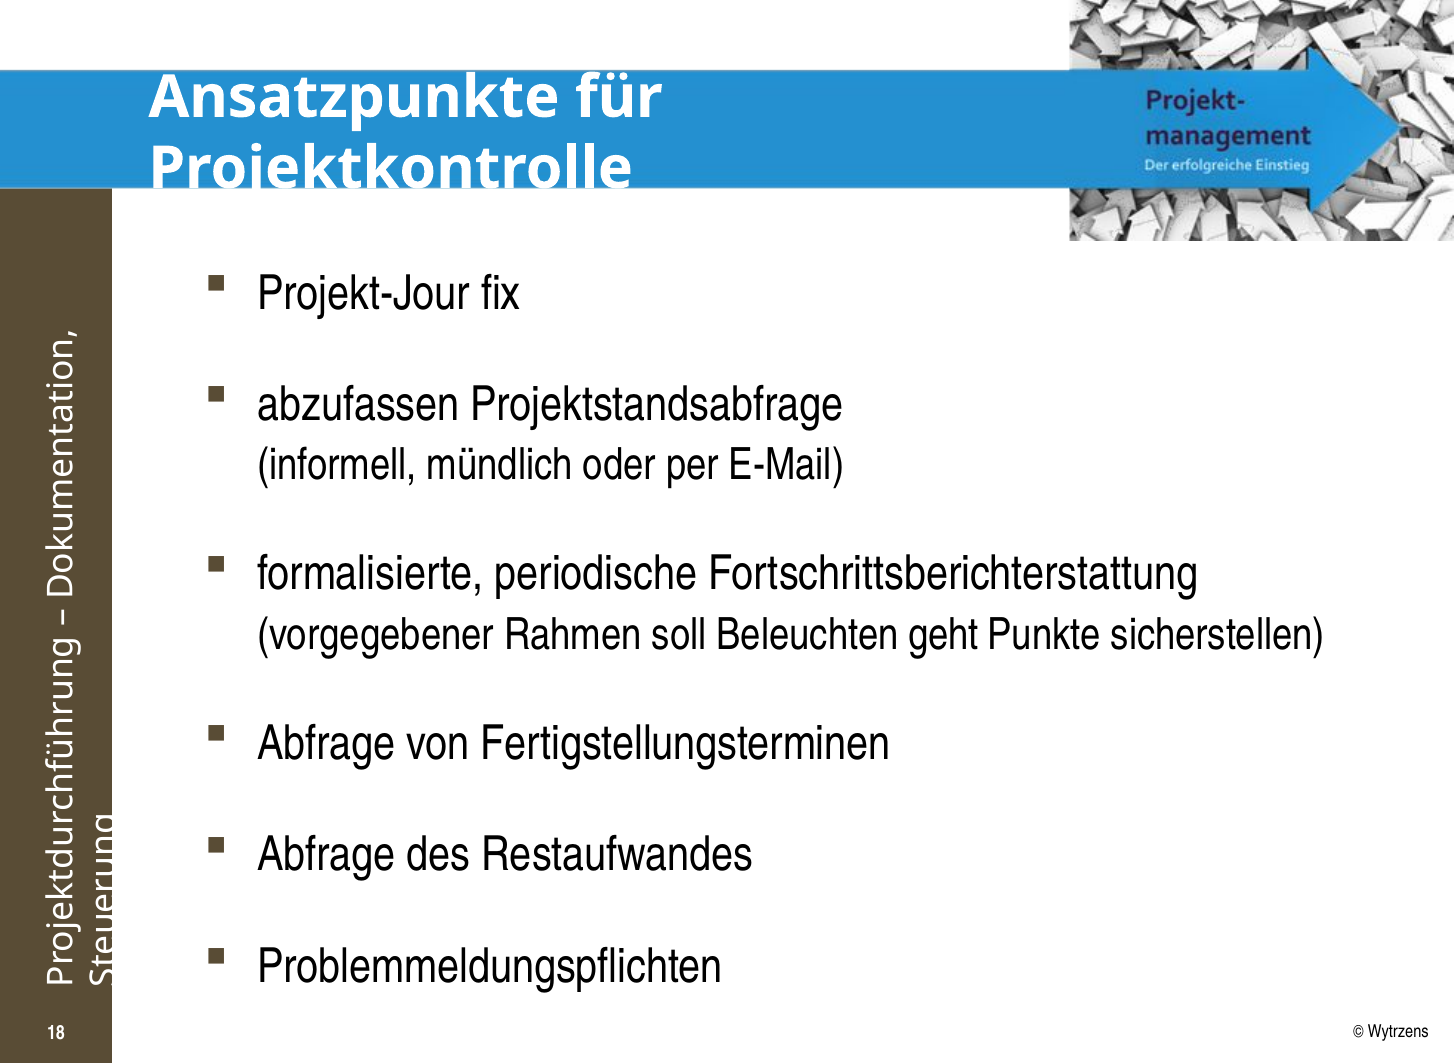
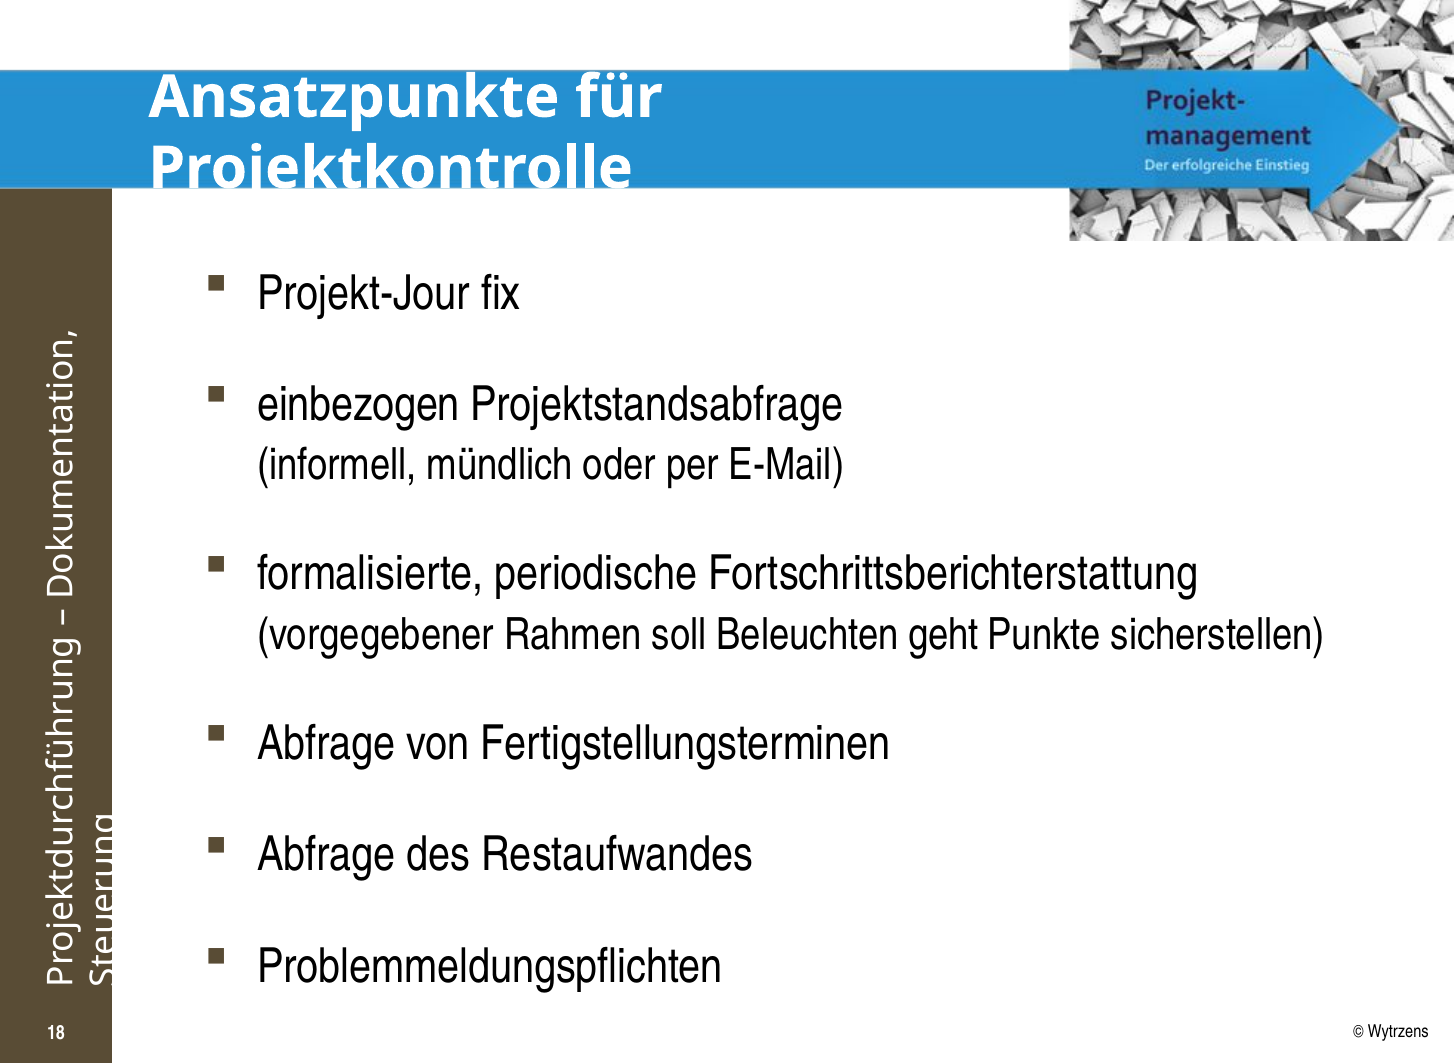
abzufassen: abzufassen -> einbezogen
